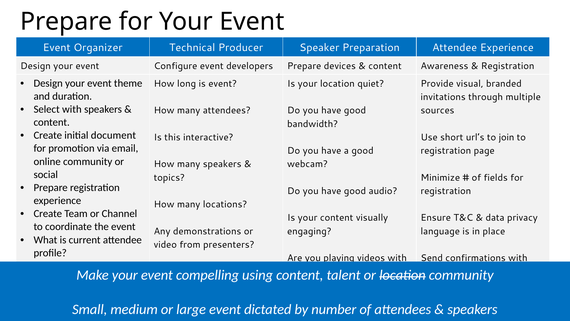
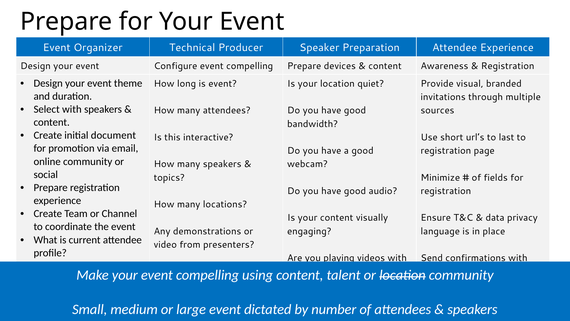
Configure event developers: developers -> compelling
join: join -> last
